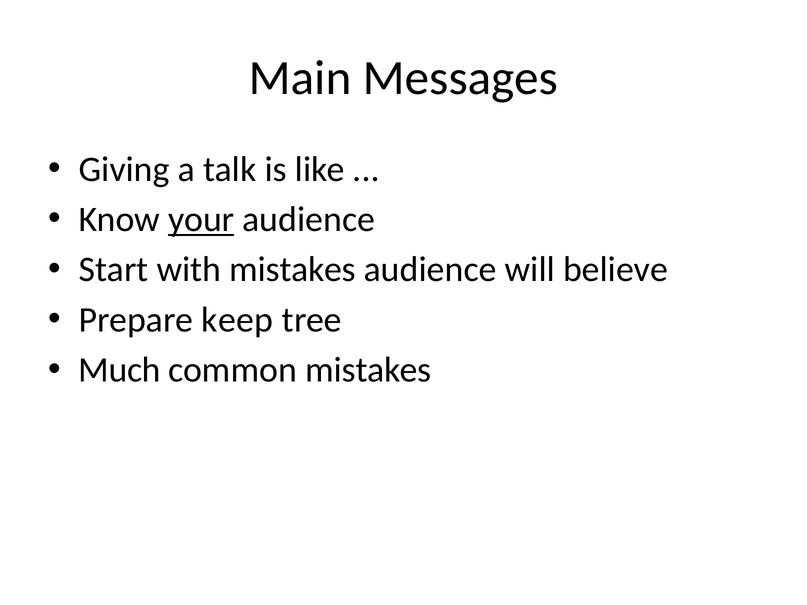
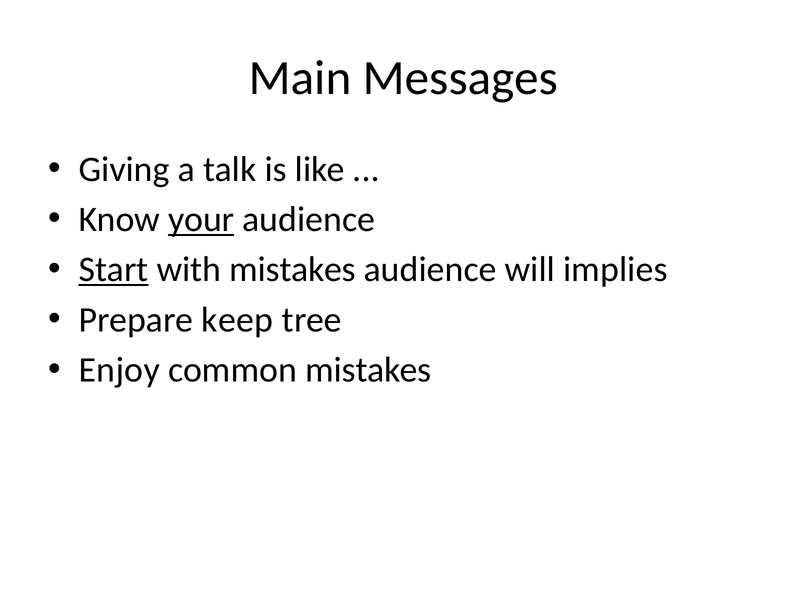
Start underline: none -> present
believe: believe -> implies
Much: Much -> Enjoy
